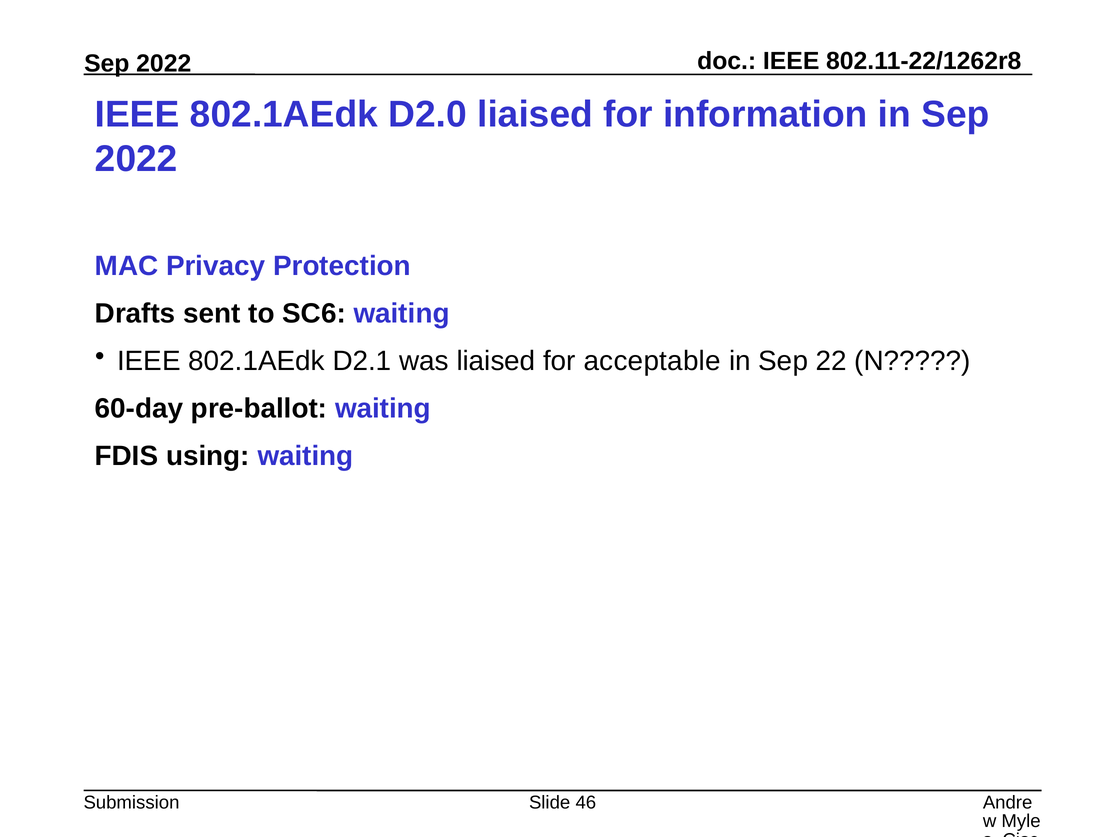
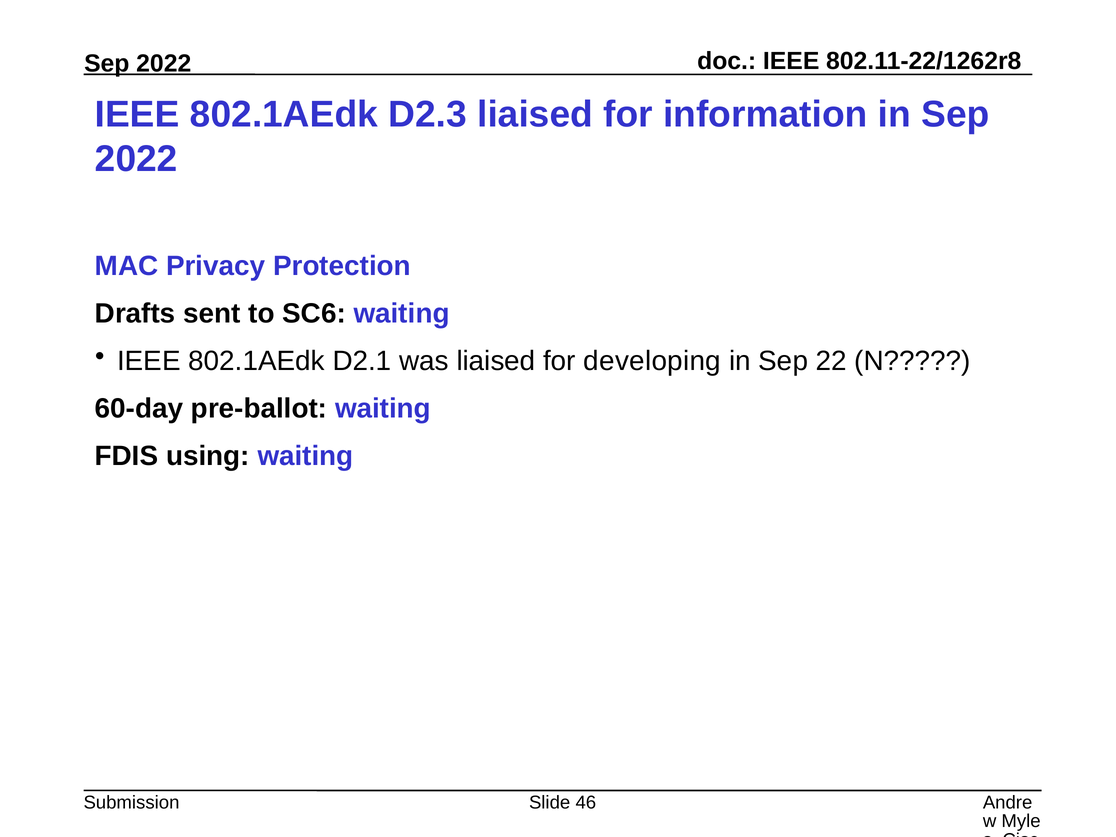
D2.0: D2.0 -> D2.3
acceptable: acceptable -> developing
